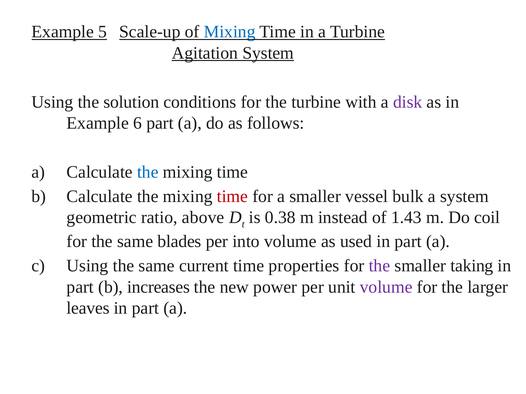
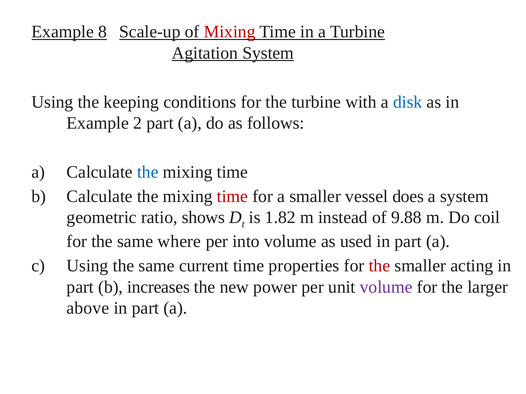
5: 5 -> 8
Mixing at (230, 32) colour: blue -> red
solution: solution -> keeping
disk colour: purple -> blue
6: 6 -> 2
bulk: bulk -> does
above: above -> shows
0.38: 0.38 -> 1.82
1.43: 1.43 -> 9.88
blades: blades -> where
the at (379, 266) colour: purple -> red
taking: taking -> acting
leaves: leaves -> above
